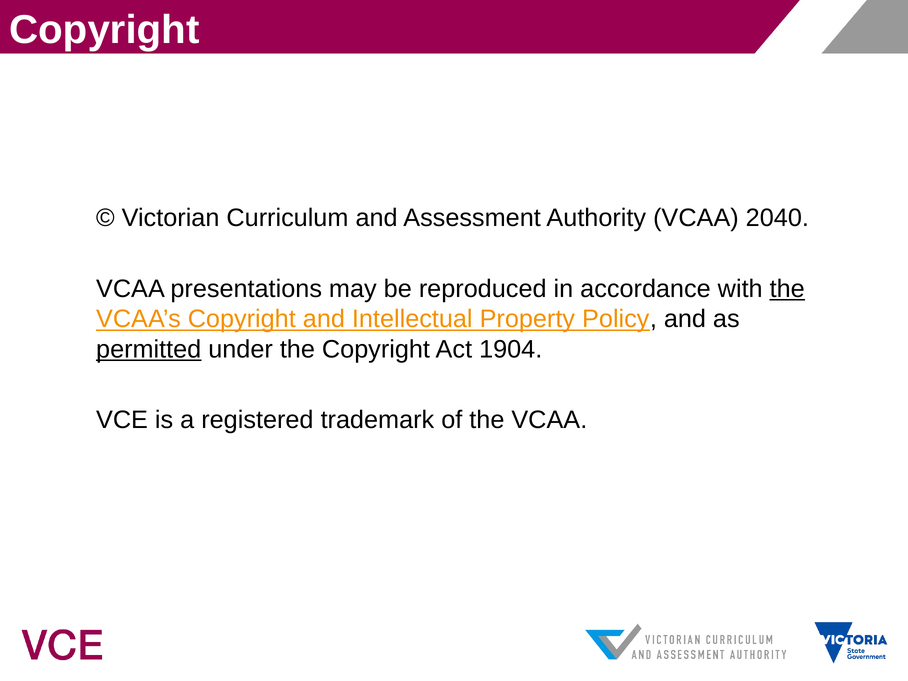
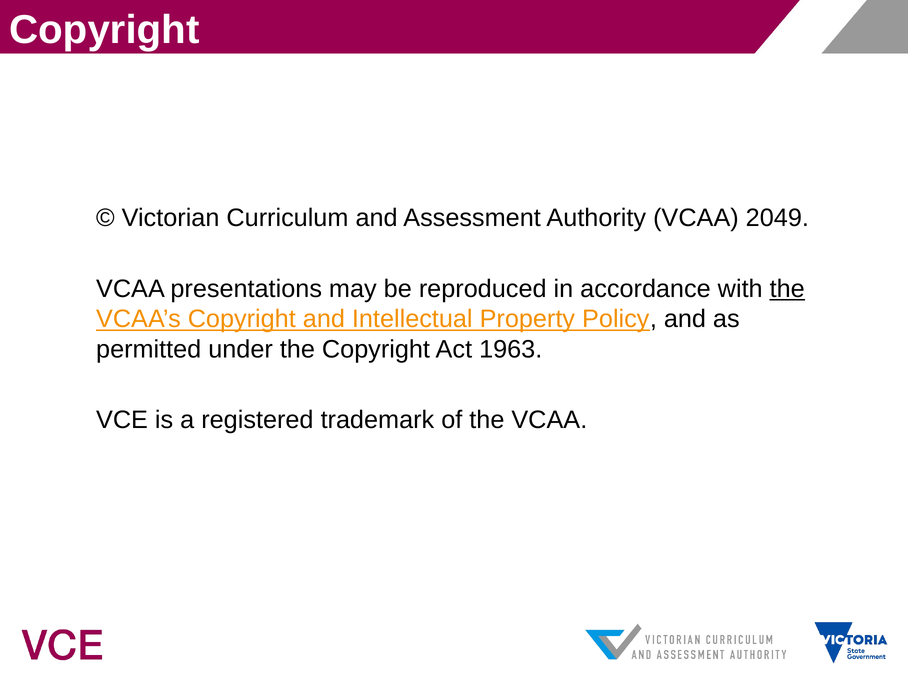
2040: 2040 -> 2049
permitted underline: present -> none
1904: 1904 -> 1963
